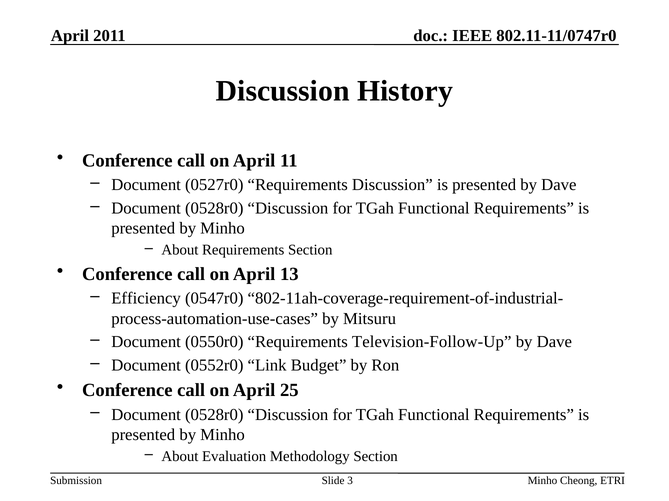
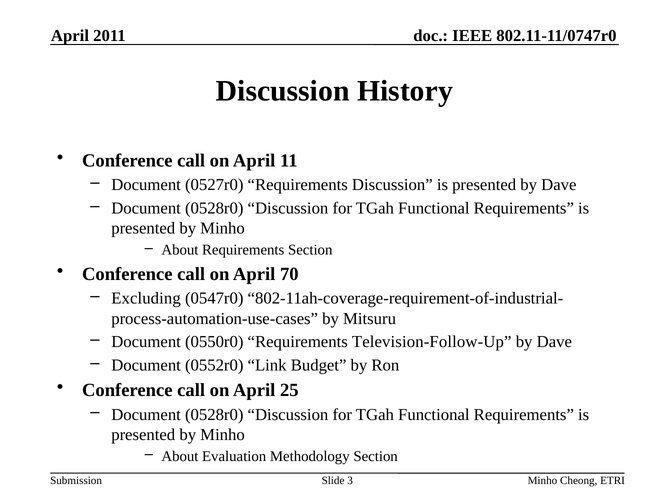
13: 13 -> 70
Efficiency: Efficiency -> Excluding
